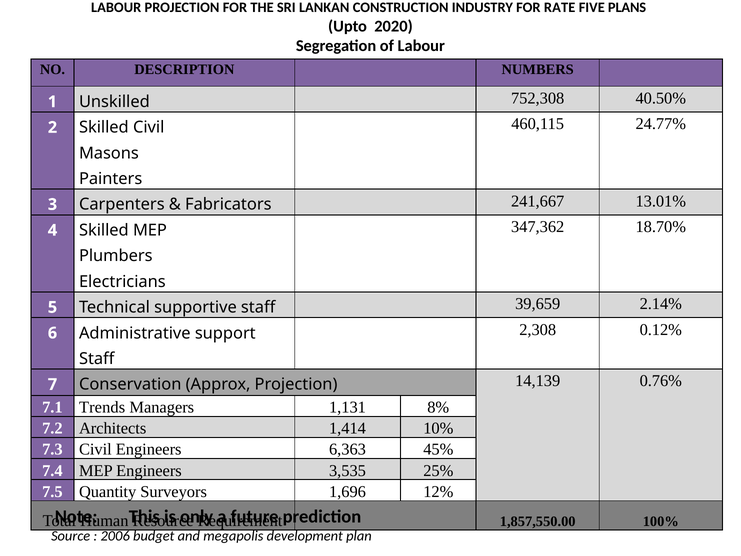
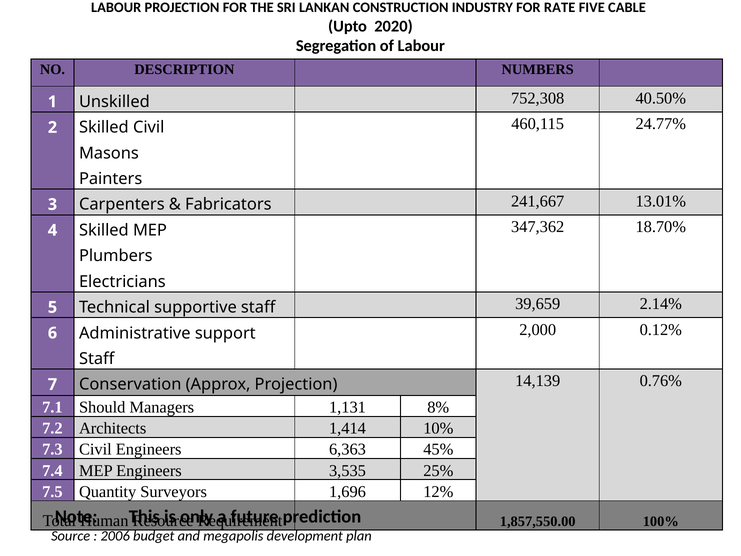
PLANS: PLANS -> CABLE
2,308: 2,308 -> 2,000
Trends: Trends -> Should
